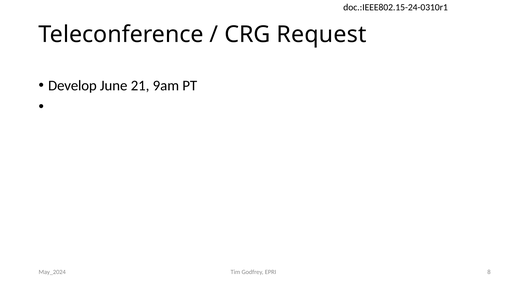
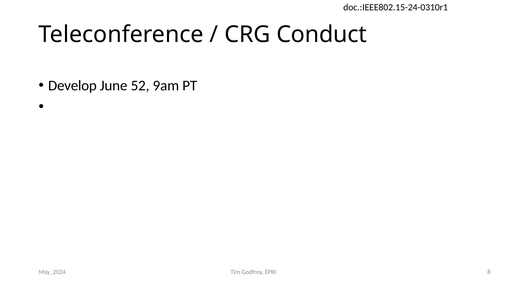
Request: Request -> Conduct
21: 21 -> 52
